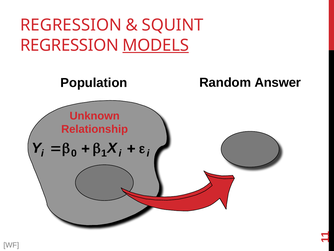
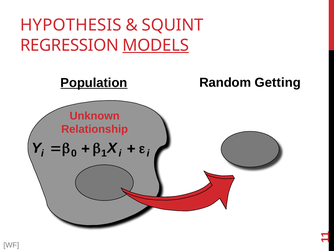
REGRESSION at (71, 25): REGRESSION -> HYPOTHESIS
Population underline: none -> present
Answer: Answer -> Getting
